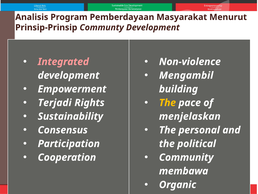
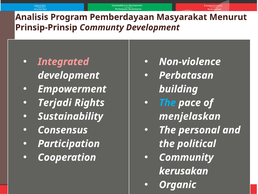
Mengambil: Mengambil -> Perbatasan
The at (167, 102) colour: yellow -> light blue
membawa: membawa -> kerusakan
